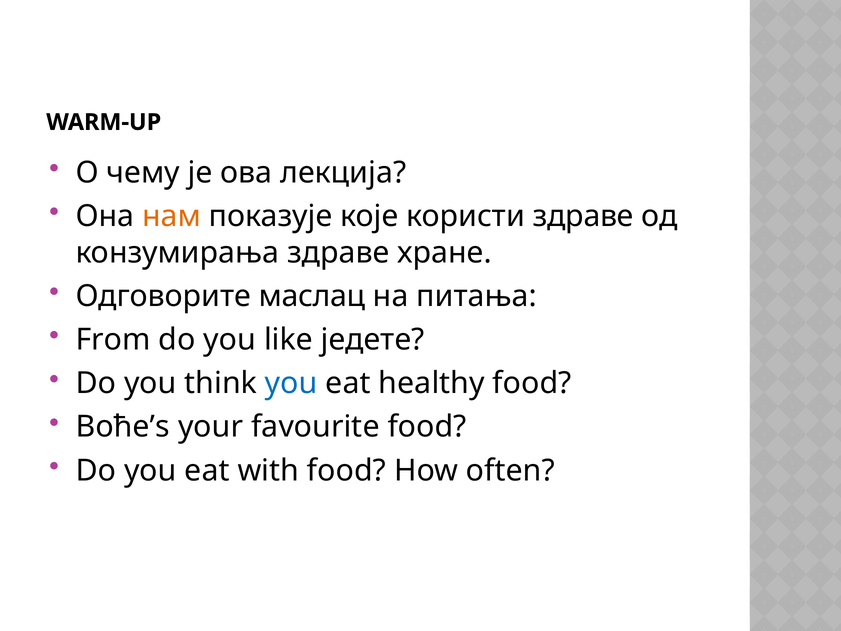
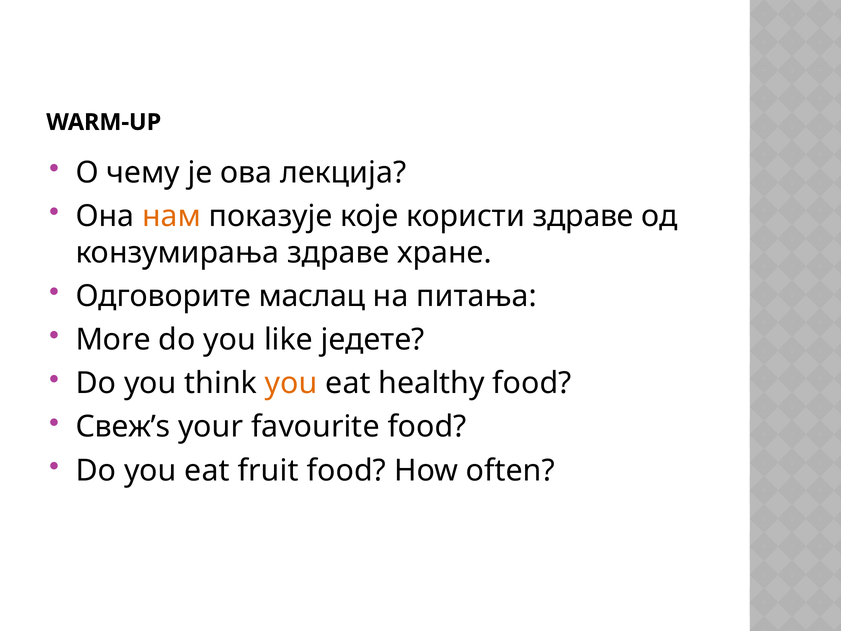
From: From -> More
you at (291, 383) colour: blue -> orange
Воће’s: Воће’s -> Свеж’s
with: with -> fruit
